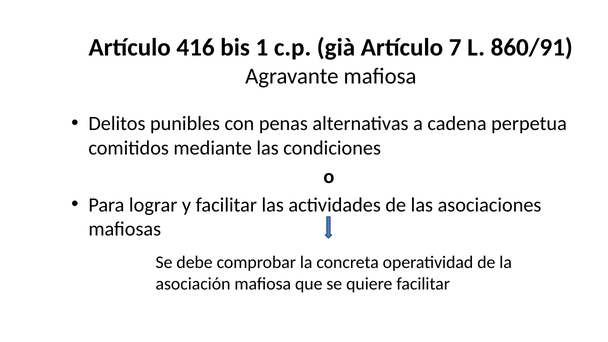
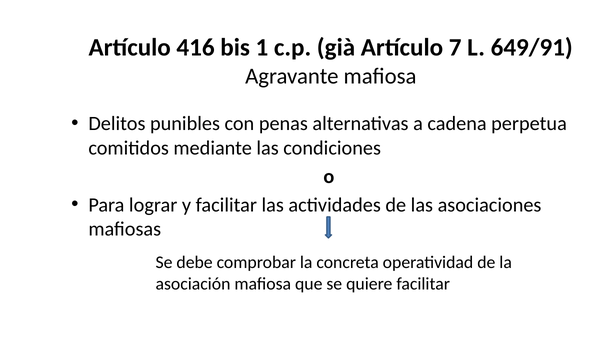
860/91: 860/91 -> 649/91
